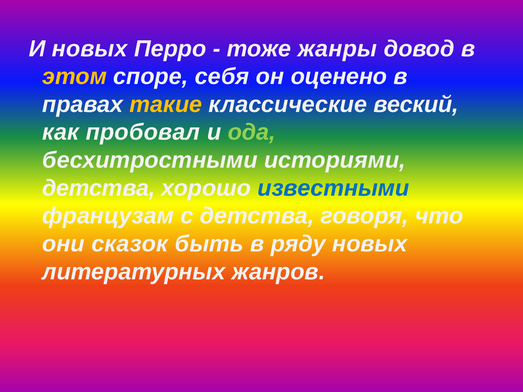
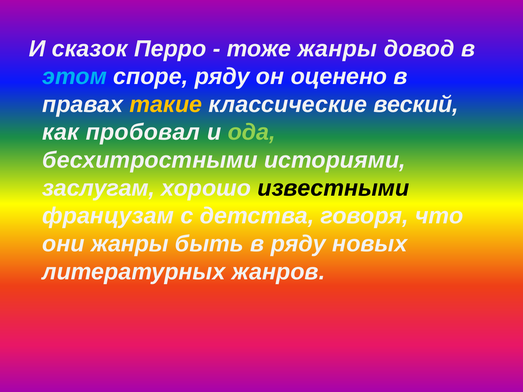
И новых: новых -> сказок
этом colour: yellow -> light blue
споре себя: себя -> ряду
детства at (99, 188): детства -> заслугам
известными colour: blue -> black
они сказок: сказок -> жанры
